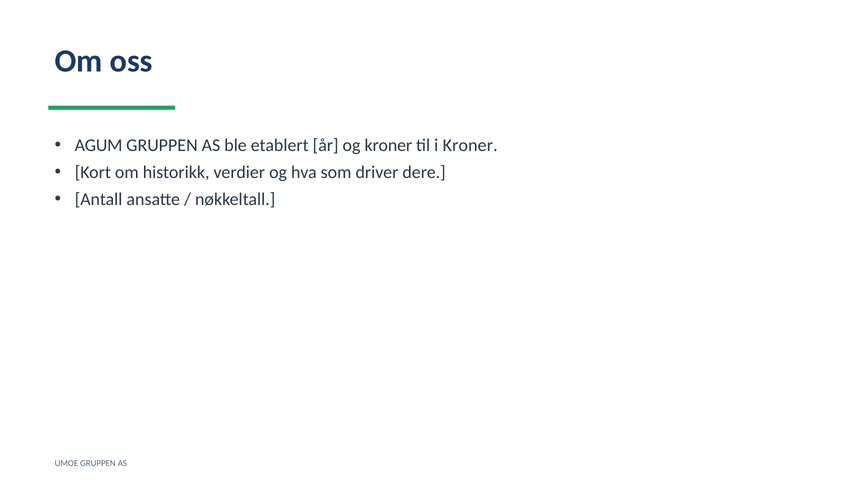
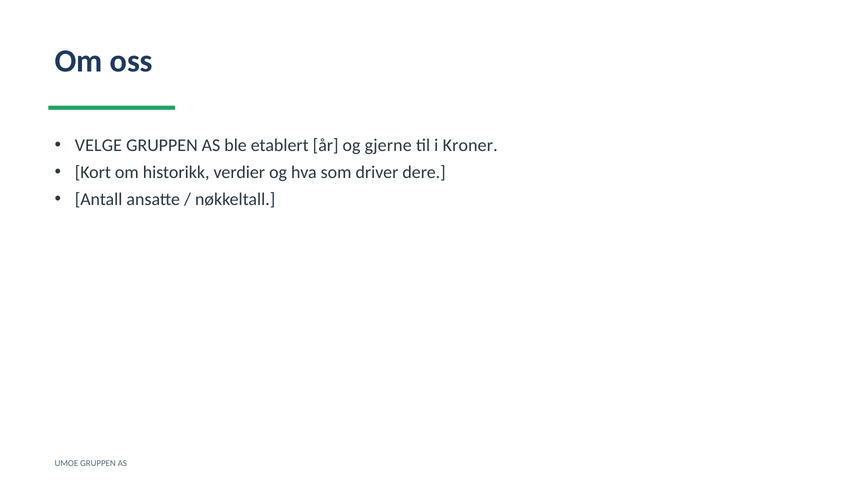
AGUM: AGUM -> VELGE
og kroner: kroner -> gjerne
